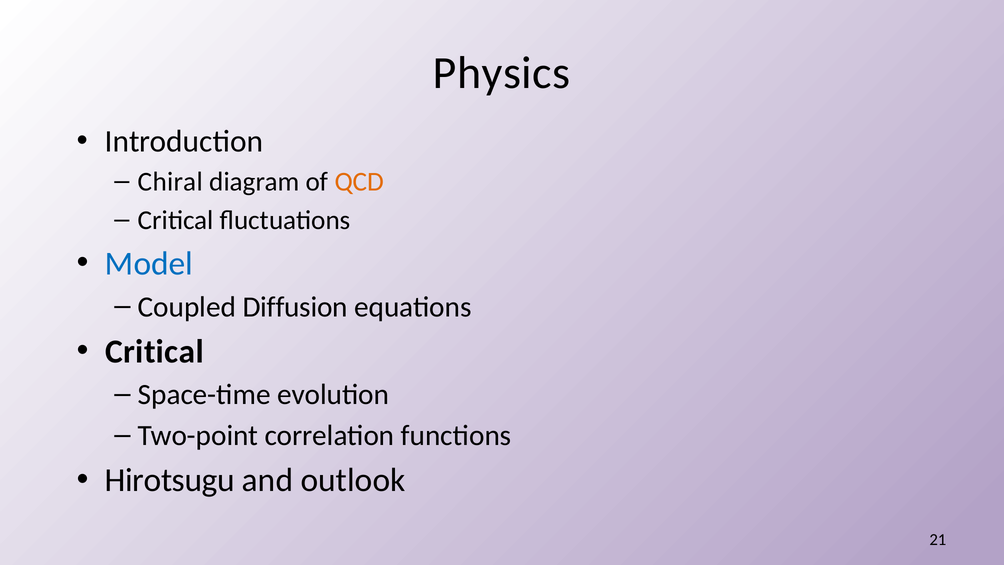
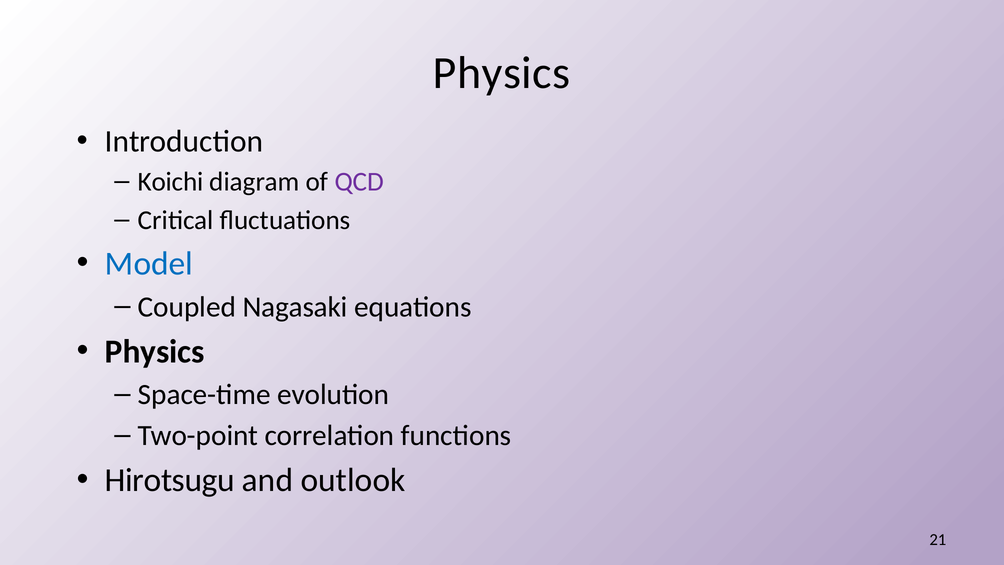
Chiral: Chiral -> Koichi
QCD colour: orange -> purple
Diffusion: Diffusion -> Nagasaki
Critical at (155, 351): Critical -> Physics
